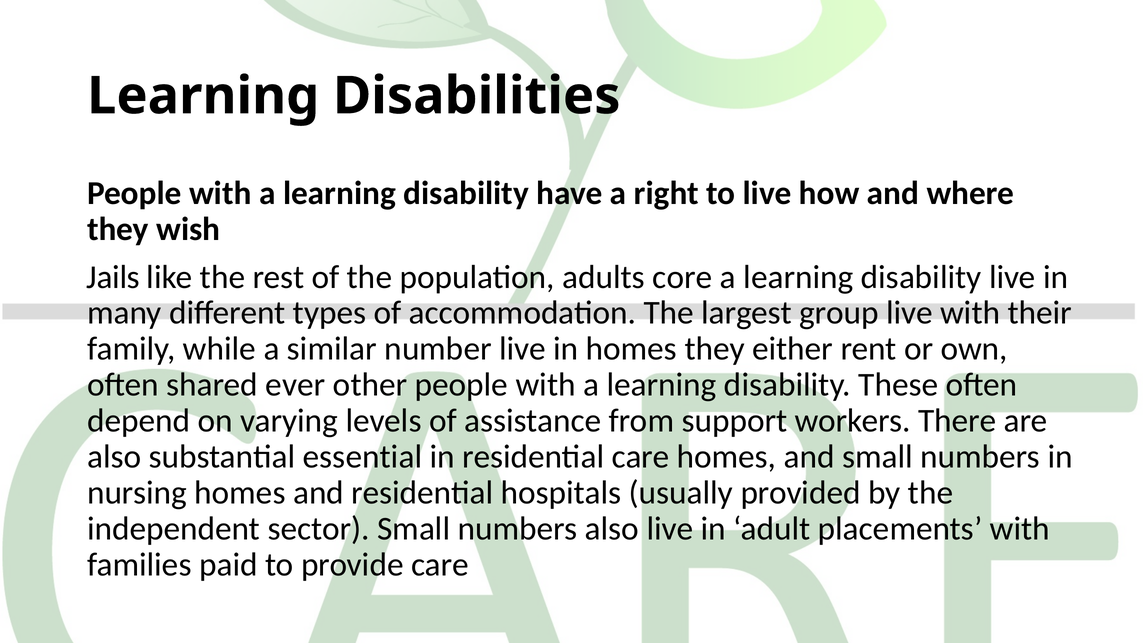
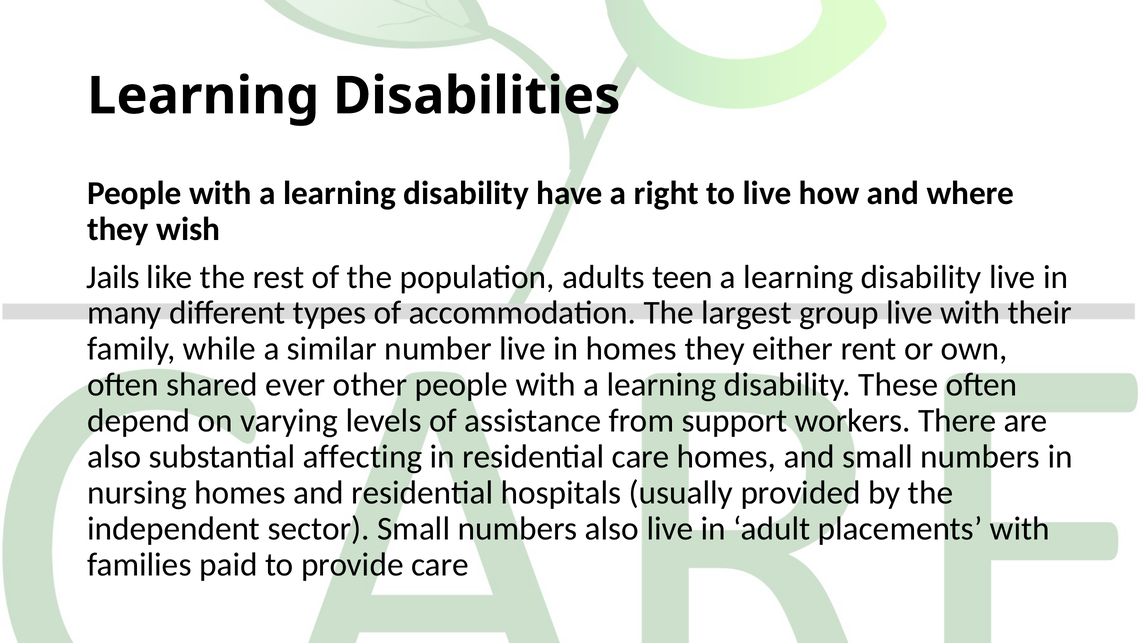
core: core -> teen
essential: essential -> affecting
